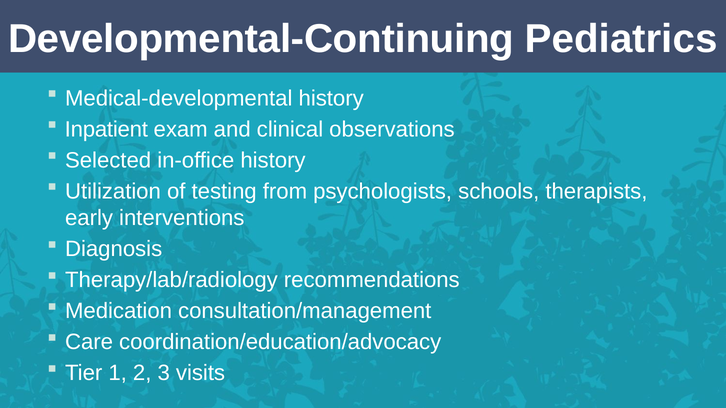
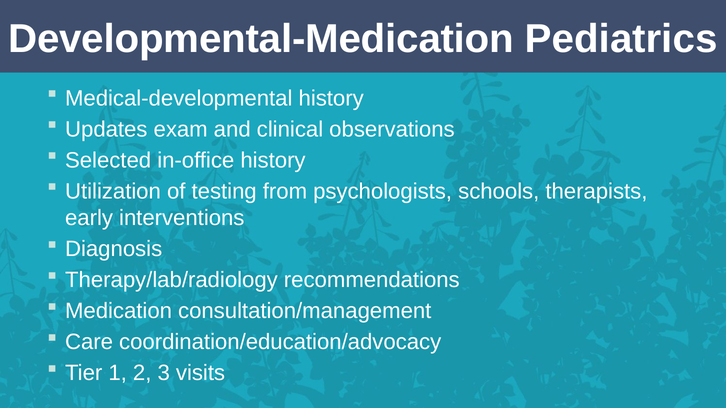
Developmental-Continuing: Developmental-Continuing -> Developmental-Medication
Inpatient: Inpatient -> Updates
